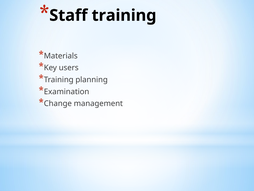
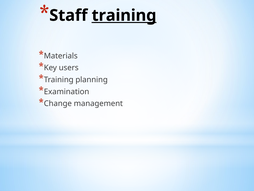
training at (124, 15) underline: none -> present
